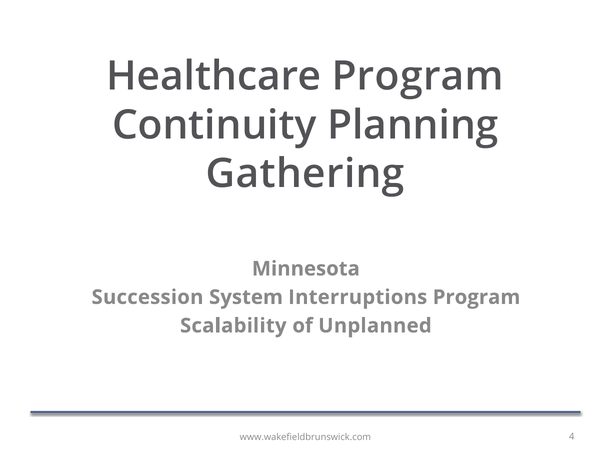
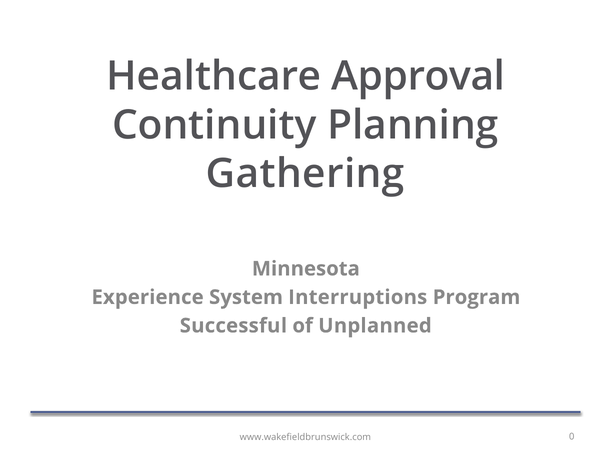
Healthcare Program: Program -> Approval
Succession: Succession -> Experience
Scalability: Scalability -> Successful
4: 4 -> 0
